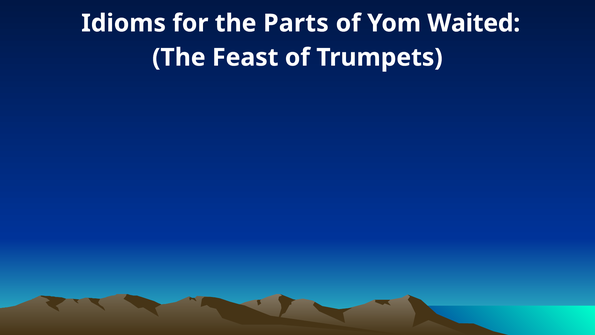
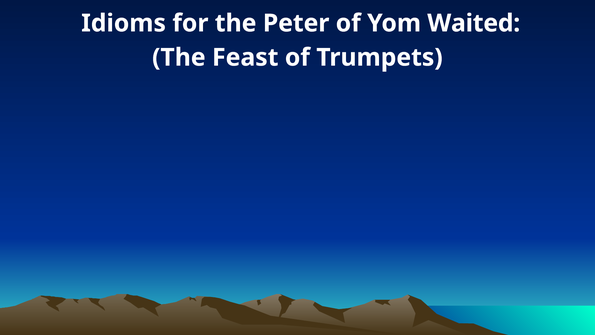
Parts: Parts -> Peter
